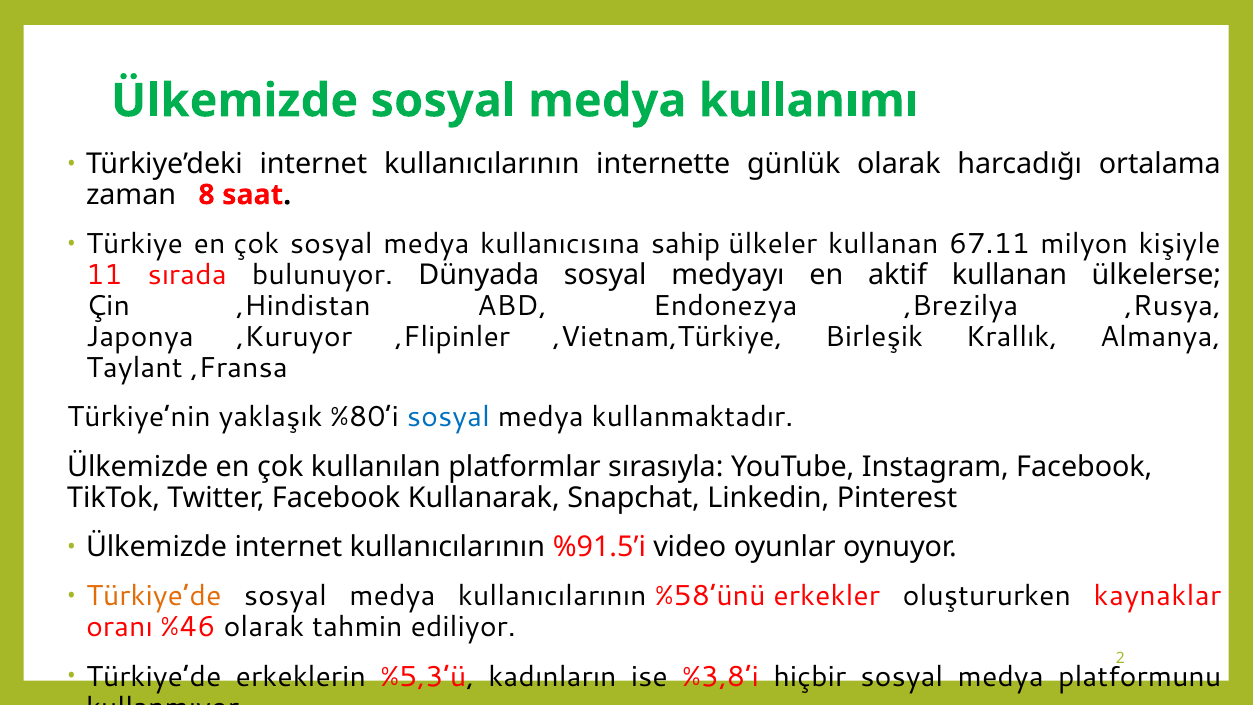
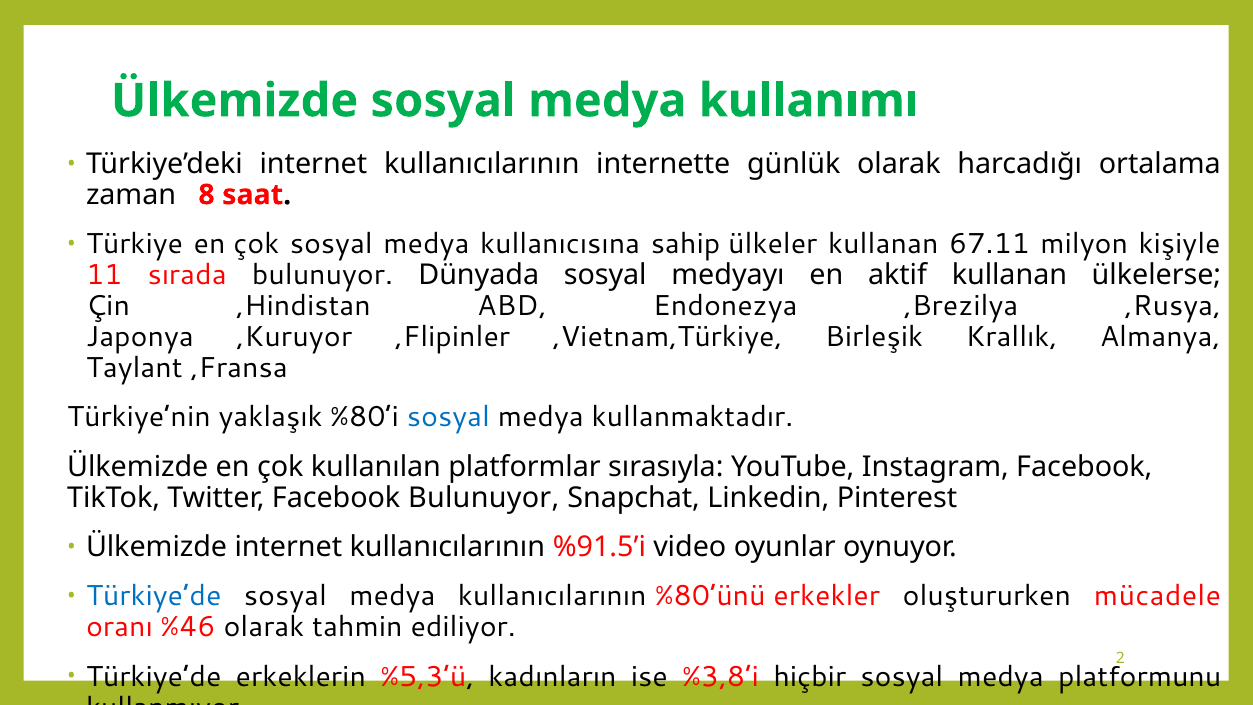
Facebook Kullanarak: Kullanarak -> Bulunuyor
Türkiye’de at (154, 596) colour: orange -> blue
%58’ünü: %58’ünü -> %80’ünü
kaynaklar: kaynaklar -> mücadele
